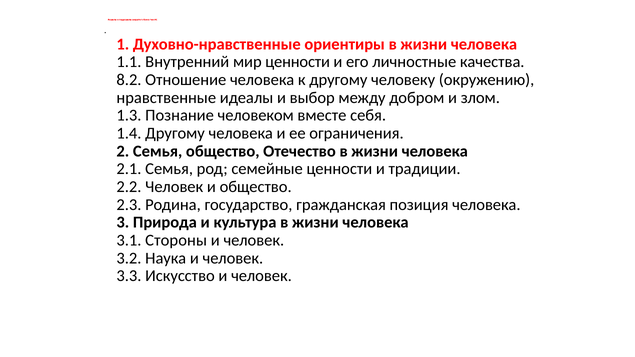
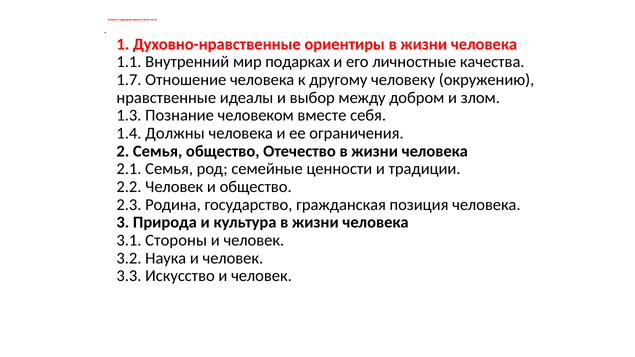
мир ценности: ценности -> подарках
8.2: 8.2 -> 1.7
1.4 Другому: Другому -> Должны
